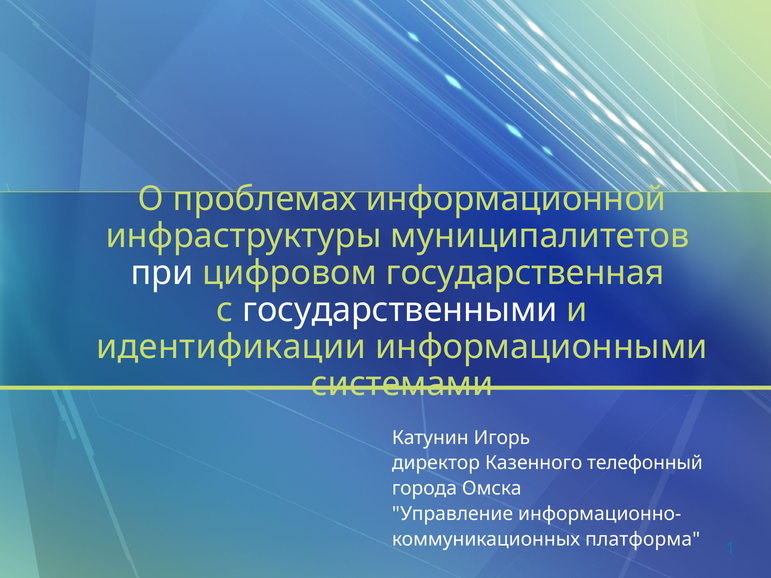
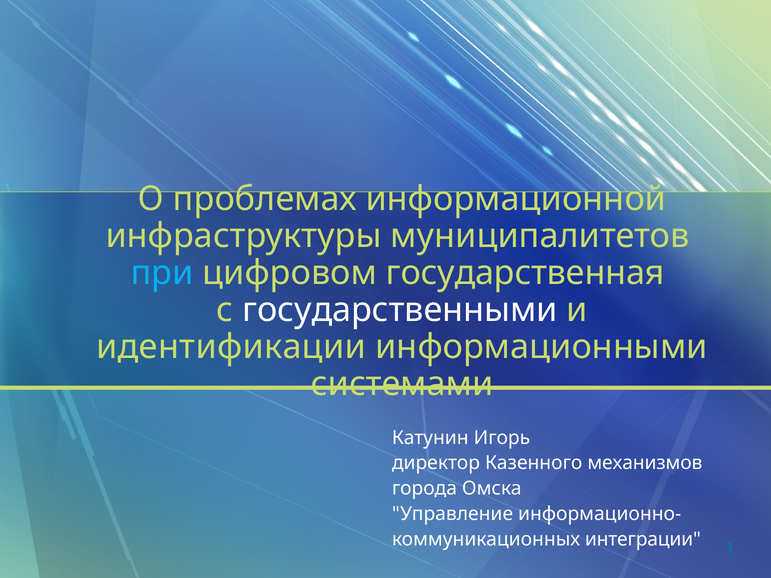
при colour: white -> light blue
телефонный: телефонный -> механизмов
платформа: платформа -> интеграции
